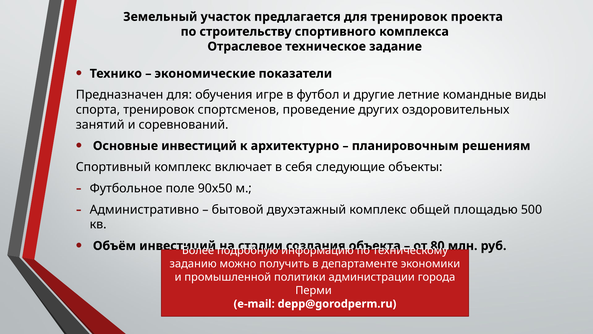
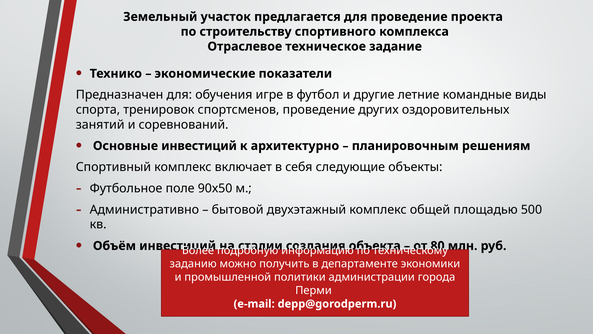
для тренировок: тренировок -> проведение
